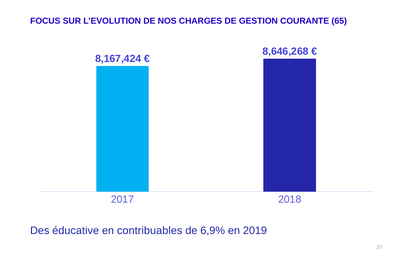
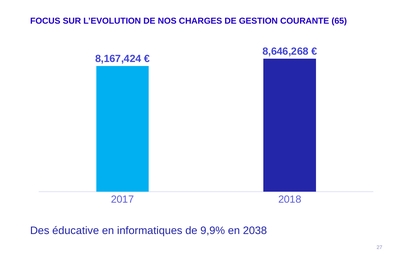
contribuables: contribuables -> informatiques
6,9%: 6,9% -> 9,9%
2019: 2019 -> 2038
